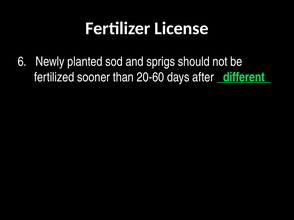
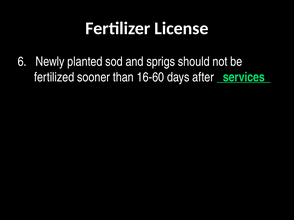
20-60: 20-60 -> 16-60
different: different -> services
